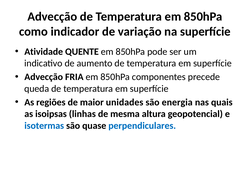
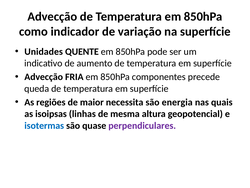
Atividade: Atividade -> Unidades
unidades: unidades -> necessita
perpendiculares colour: blue -> purple
